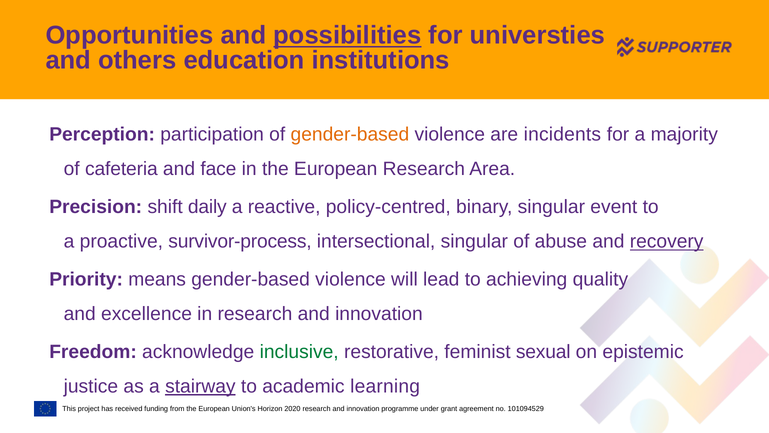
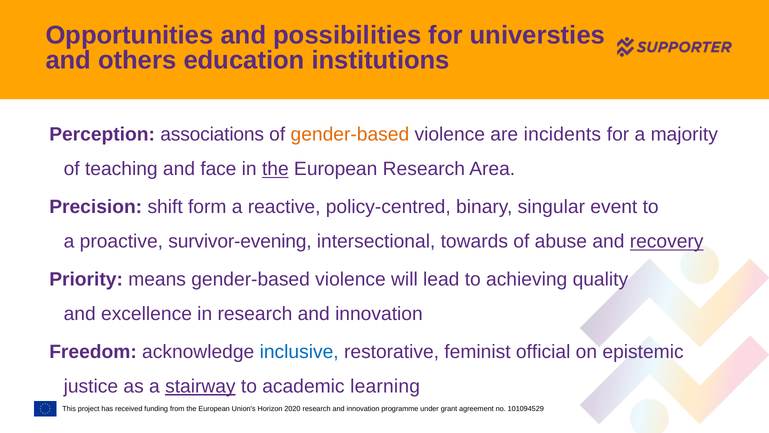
possibilities underline: present -> none
participation: participation -> associations
cafeteria: cafeteria -> teaching
the at (275, 169) underline: none -> present
daily: daily -> form
survivor-process: survivor-process -> survivor-evening
intersectional singular: singular -> towards
inclusive colour: green -> blue
sexual: sexual -> official
